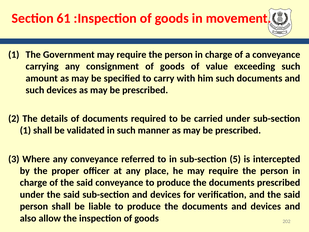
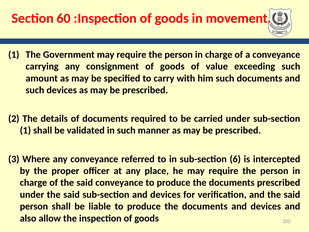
61: 61 -> 60
5: 5 -> 6
